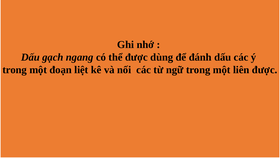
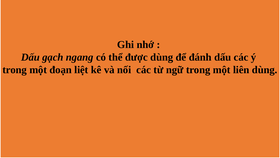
liên được: được -> dùng
